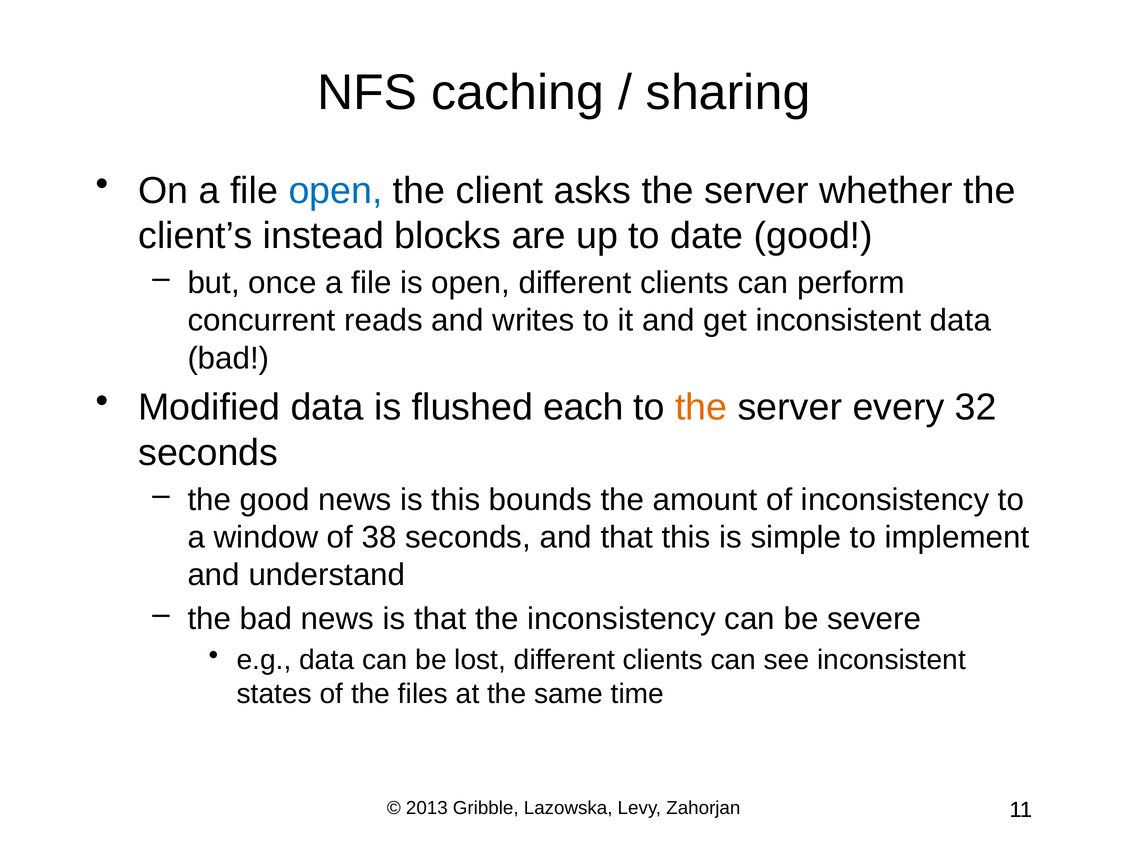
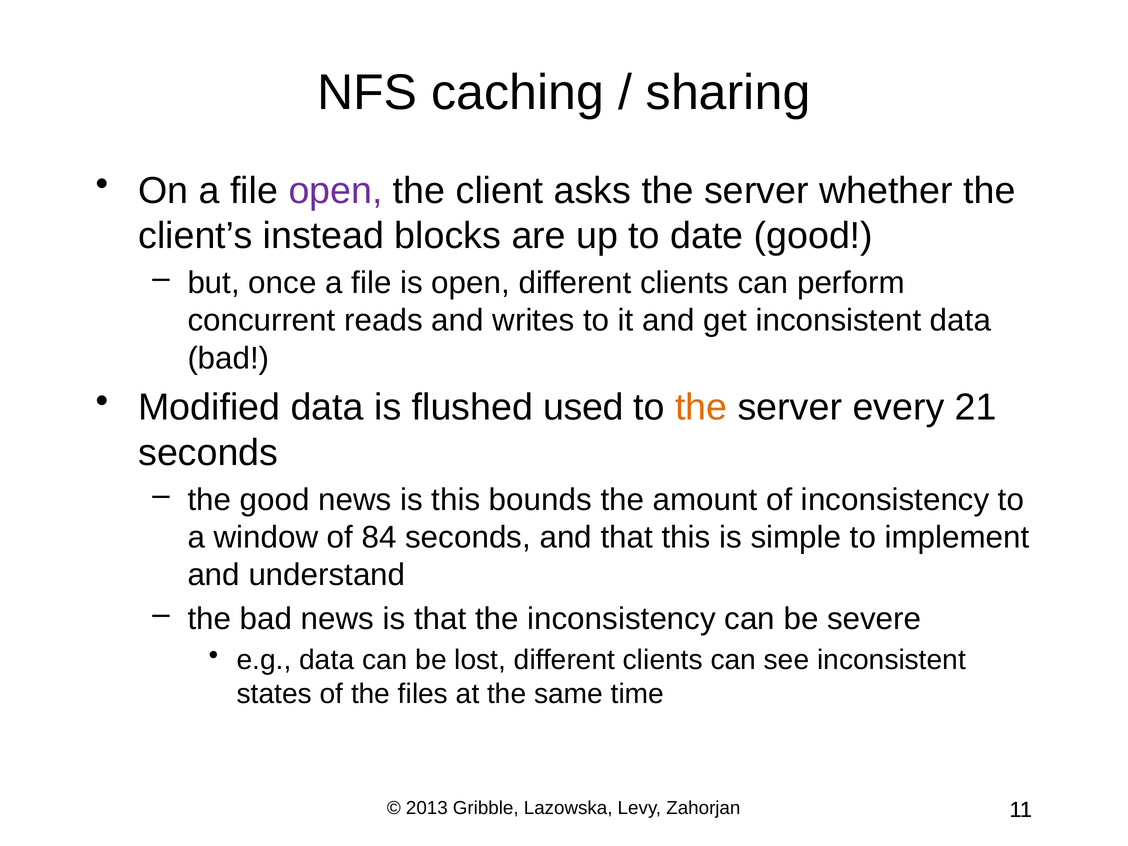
open at (336, 191) colour: blue -> purple
each: each -> used
32: 32 -> 21
38: 38 -> 84
